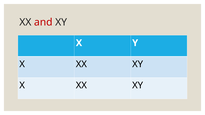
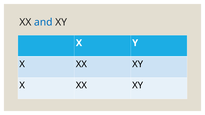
and colour: red -> blue
